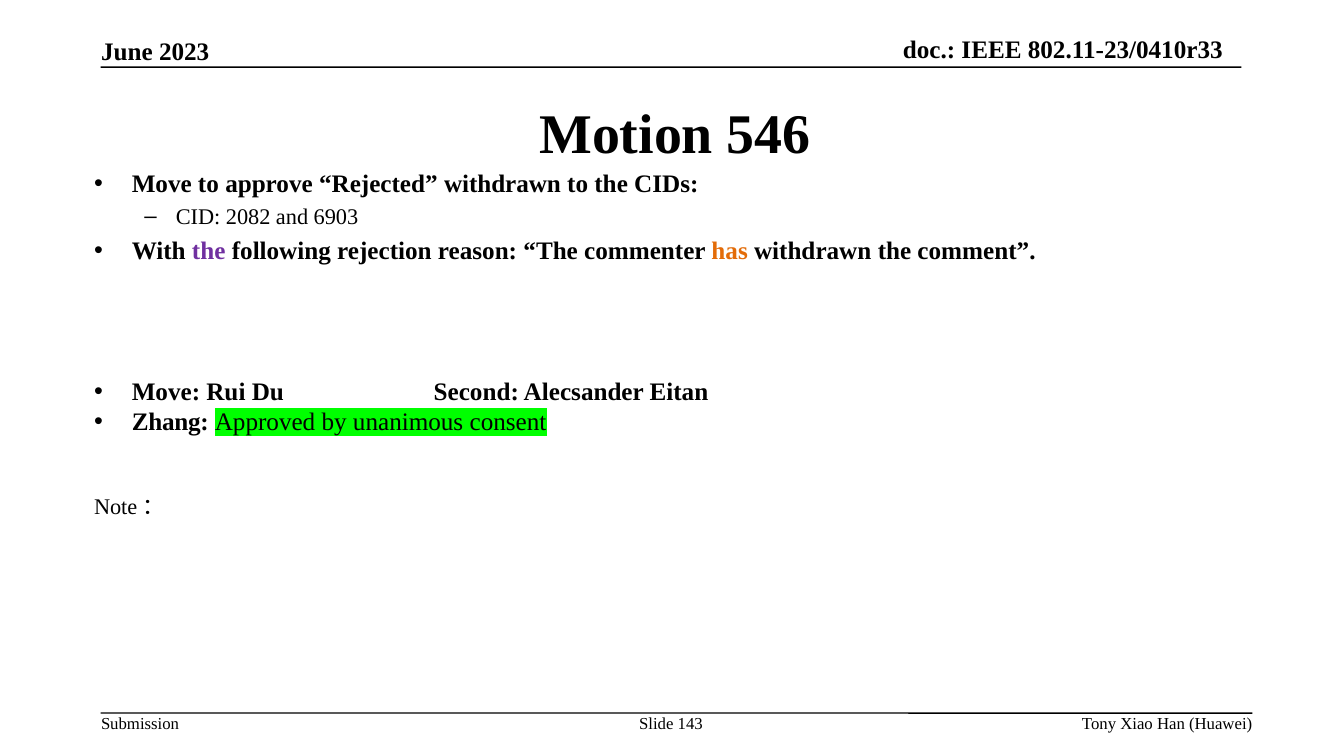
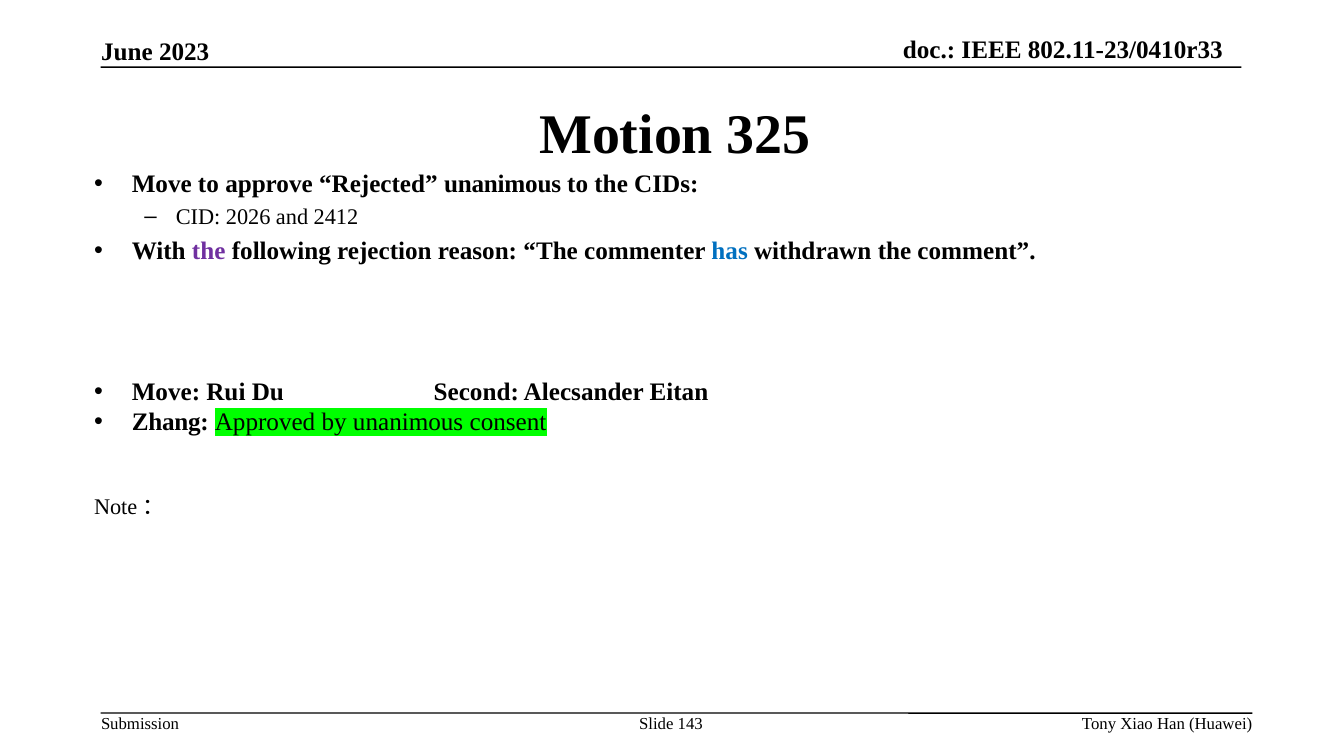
546: 546 -> 325
Rejected withdrawn: withdrawn -> unanimous
2082: 2082 -> 2026
6903: 6903 -> 2412
has colour: orange -> blue
